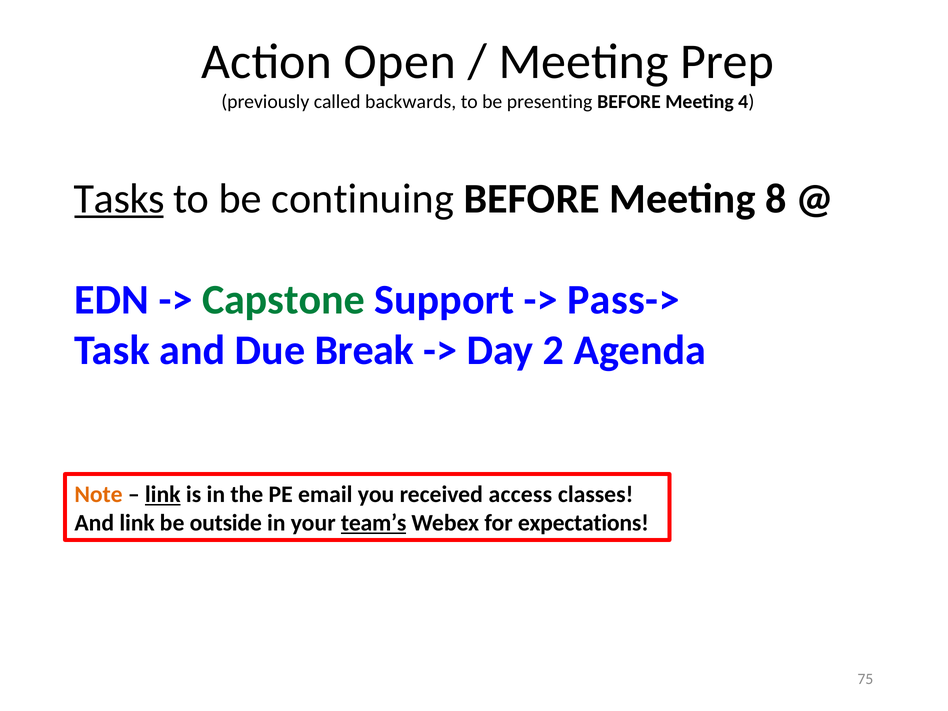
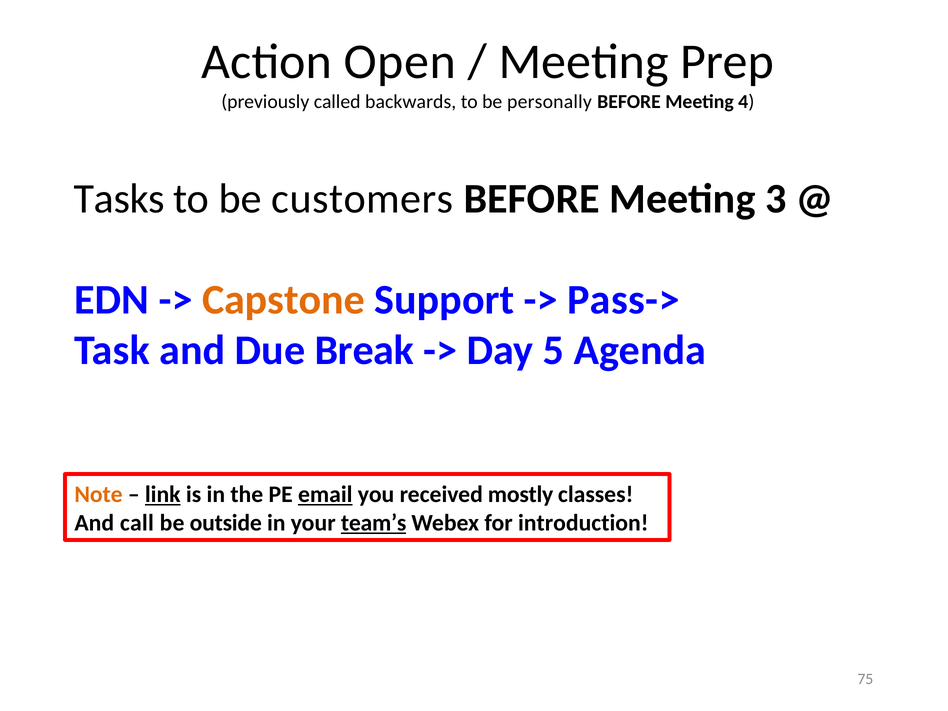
presenting: presenting -> personally
Tasks underline: present -> none
continuing: continuing -> customers
8: 8 -> 3
Capstone colour: green -> orange
2: 2 -> 5
email underline: none -> present
access: access -> mostly
And link: link -> call
expectations: expectations -> introduction
